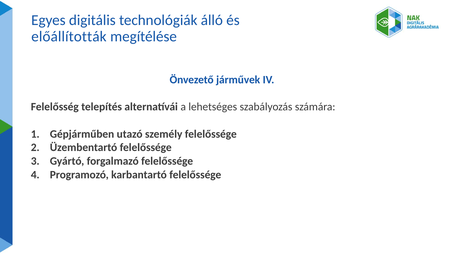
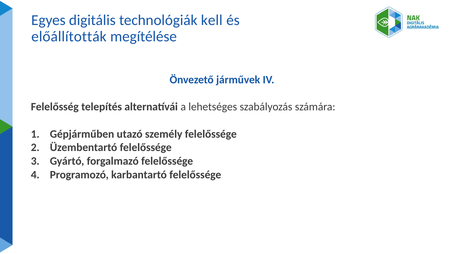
álló: álló -> kell
